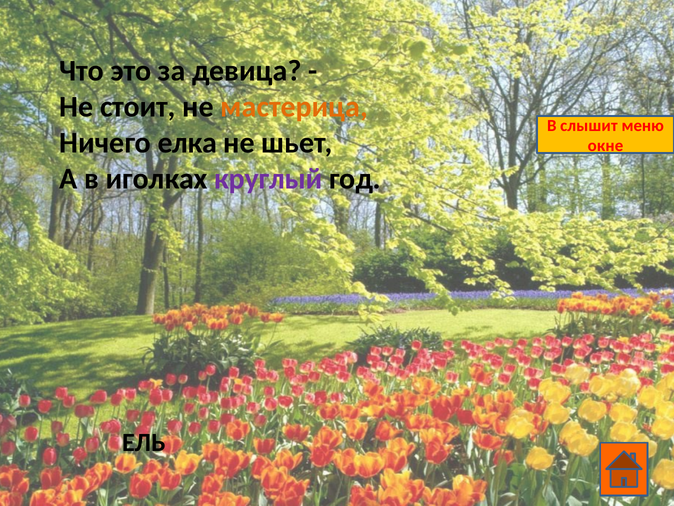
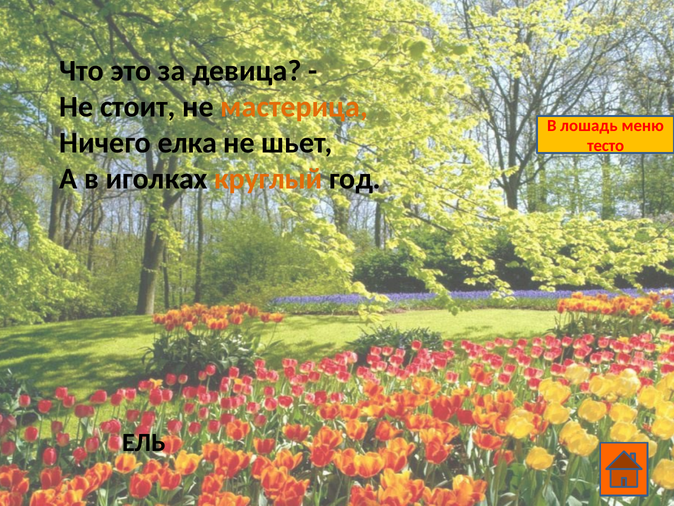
слышит: слышит -> лошадь
окне: окне -> тесто
круглый colour: purple -> orange
